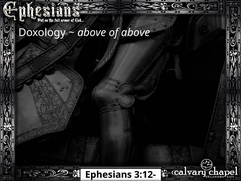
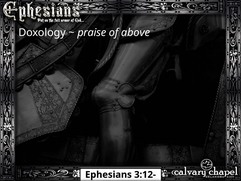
above at (92, 32): above -> praise
